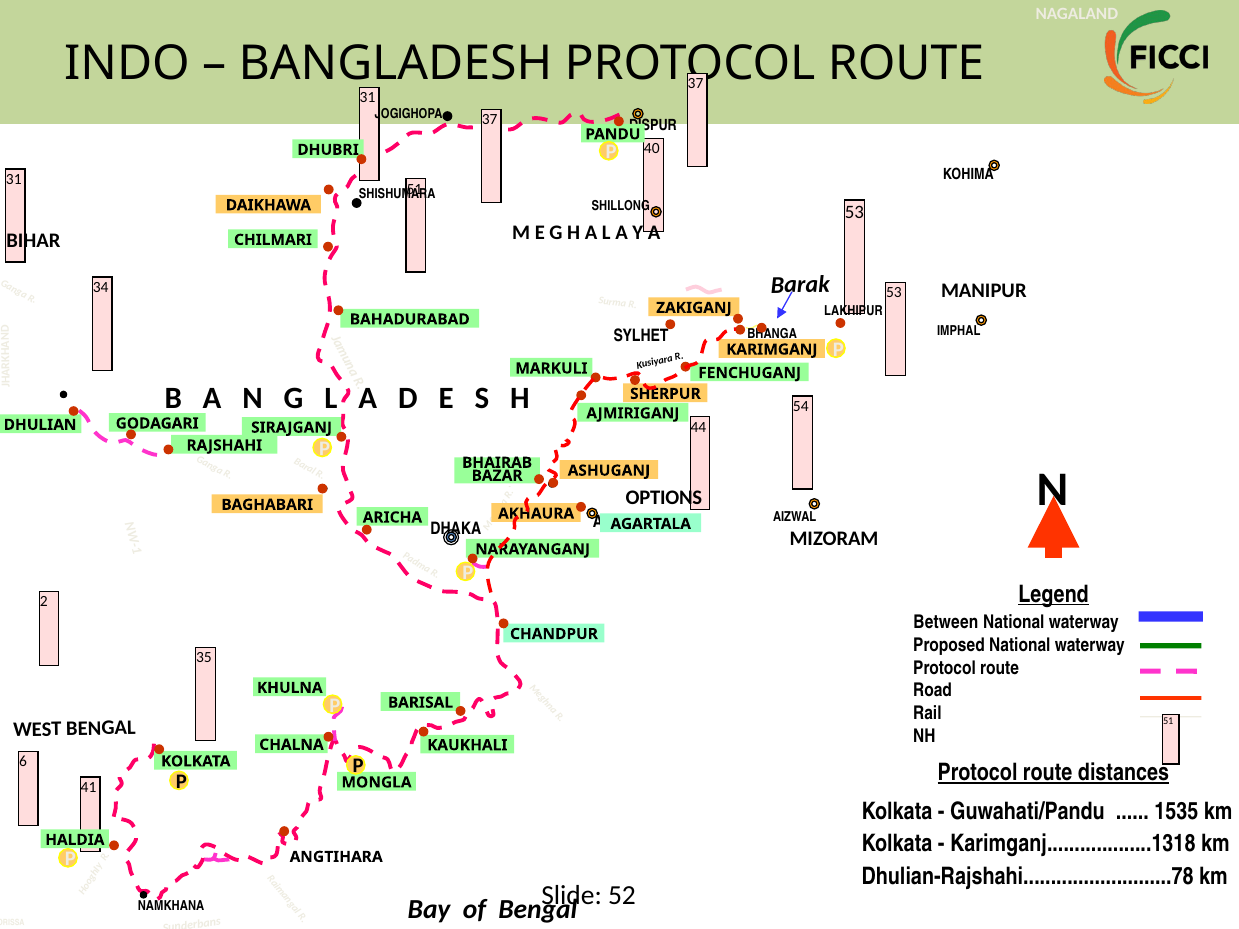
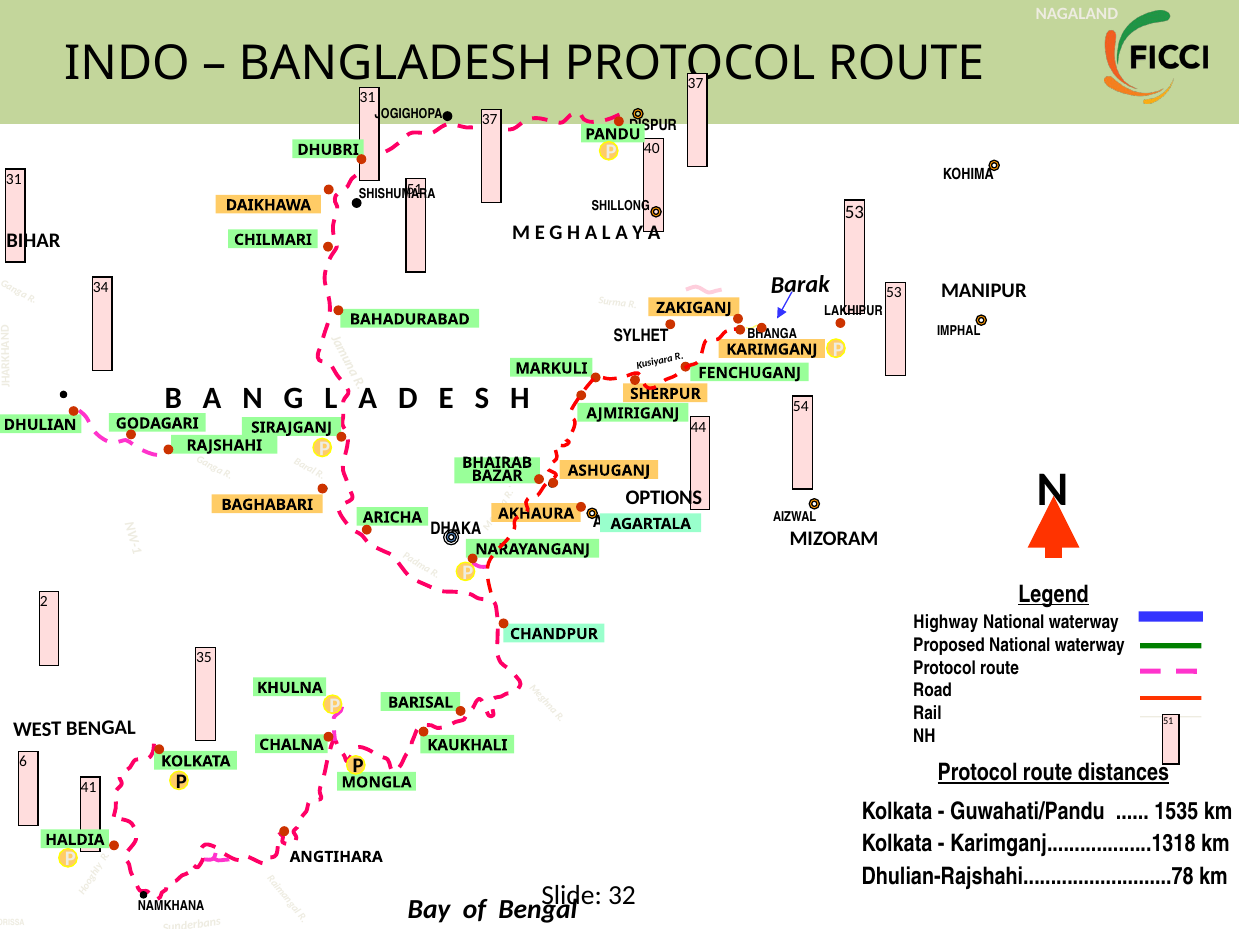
Between: Between -> Highway
52: 52 -> 32
